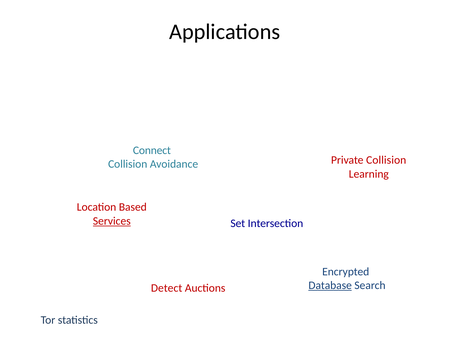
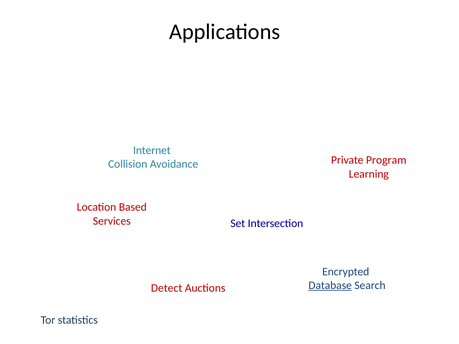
Connect: Connect -> Internet
Private Collision: Collision -> Program
Services underline: present -> none
